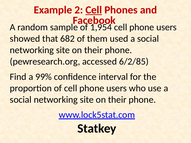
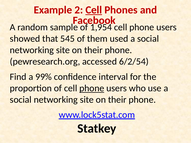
682: 682 -> 545
6/2/85: 6/2/85 -> 6/2/54
phone at (92, 88) underline: none -> present
